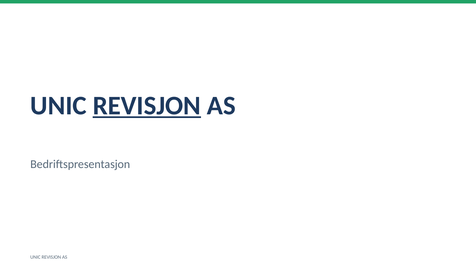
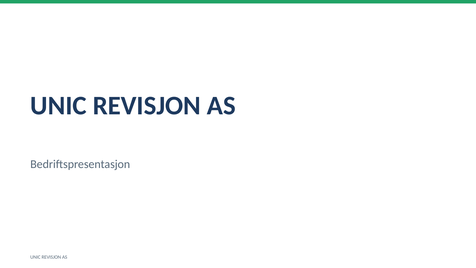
REVISJON at (147, 106) underline: present -> none
